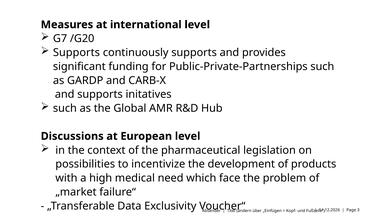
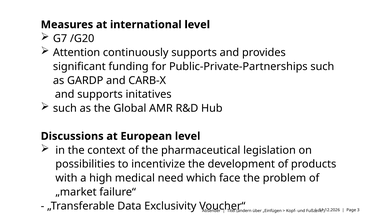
Supports at (76, 53): Supports -> Attention
